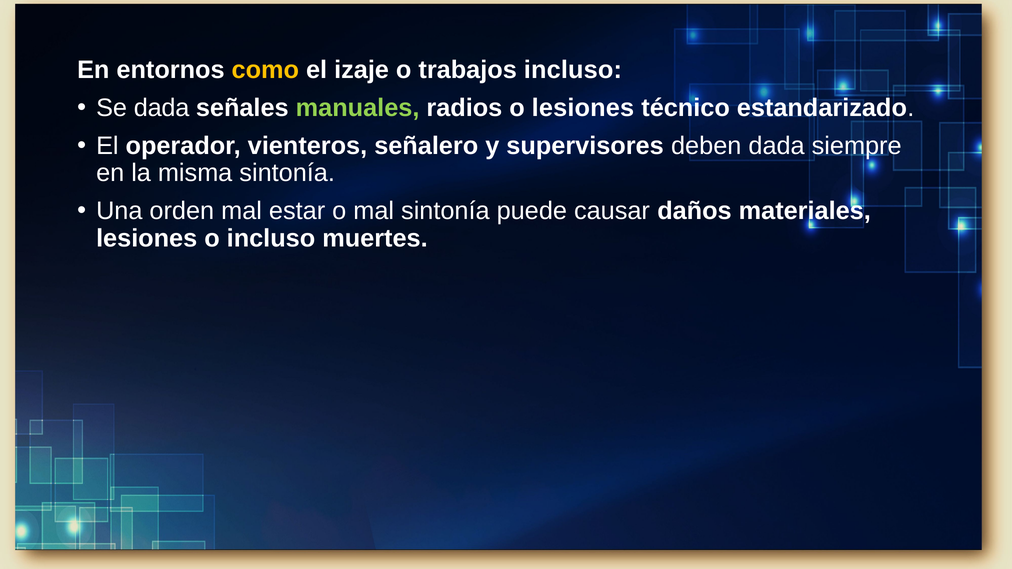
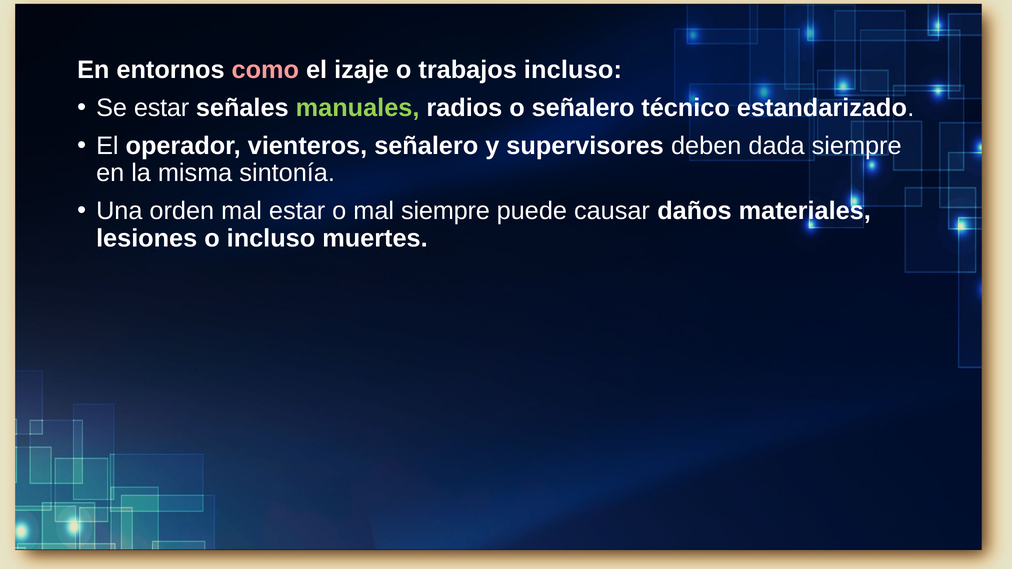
como colour: yellow -> pink
Se dada: dada -> estar
o lesiones: lesiones -> señalero
mal sintonía: sintonía -> siempre
